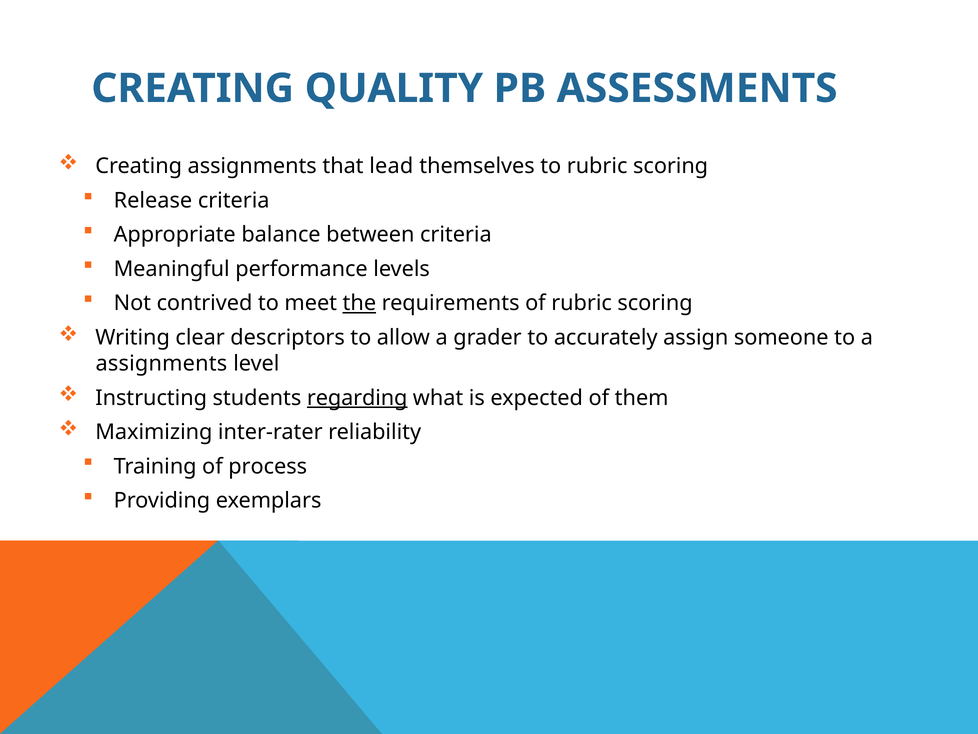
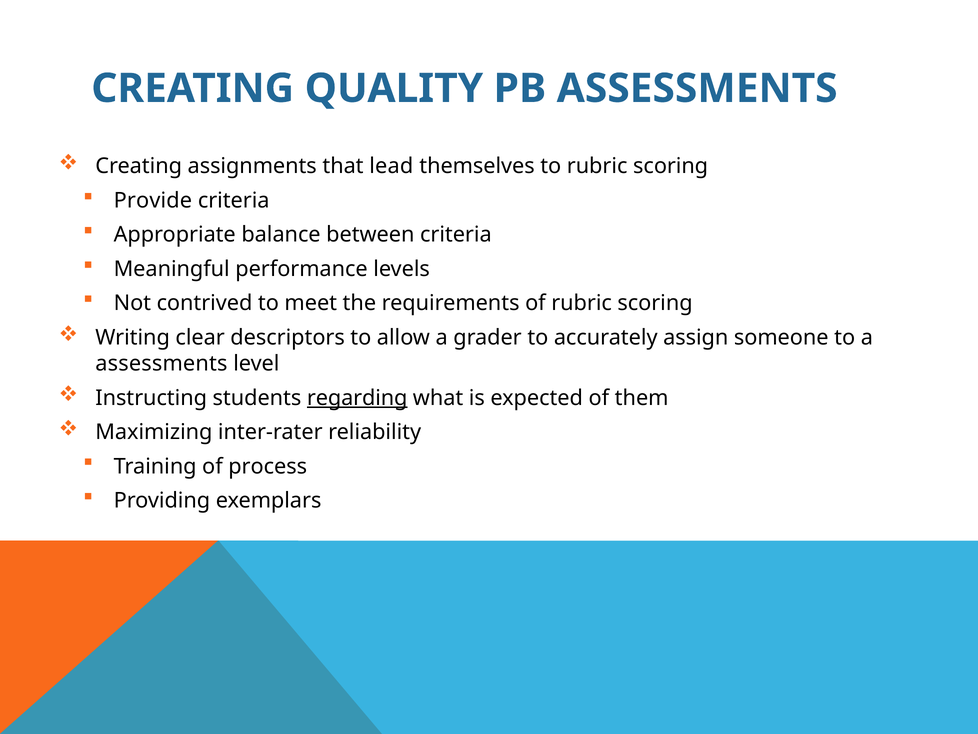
Release: Release -> Provide
the underline: present -> none
assignments at (161, 363): assignments -> assessments
